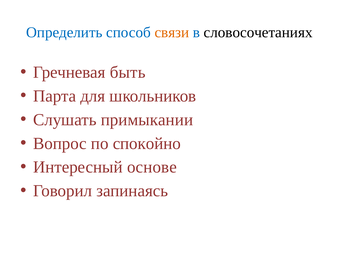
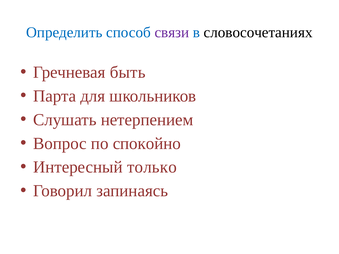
связи colour: orange -> purple
примыкании: примыкании -> нетерпением
основе: основе -> только
